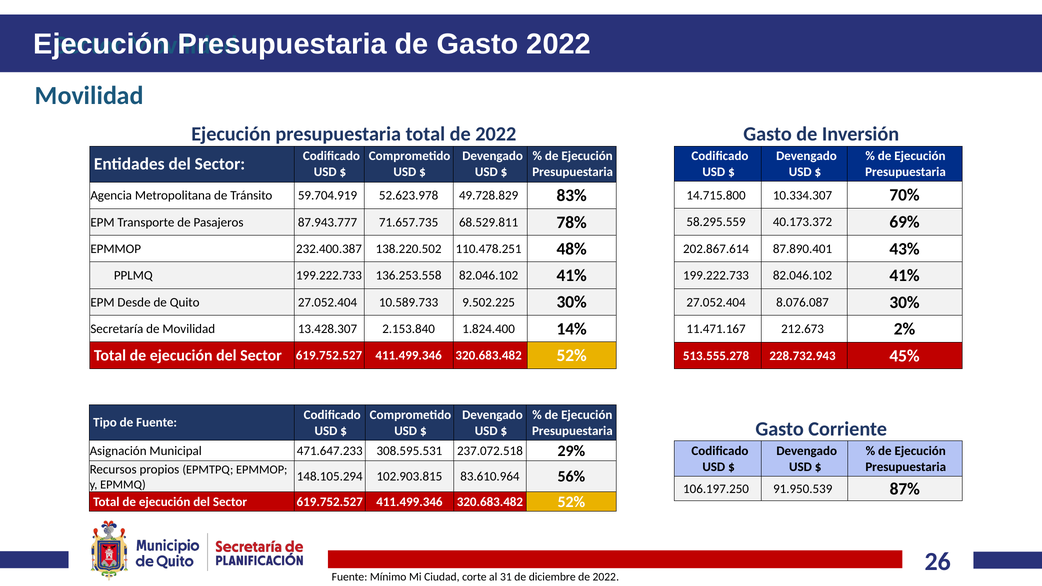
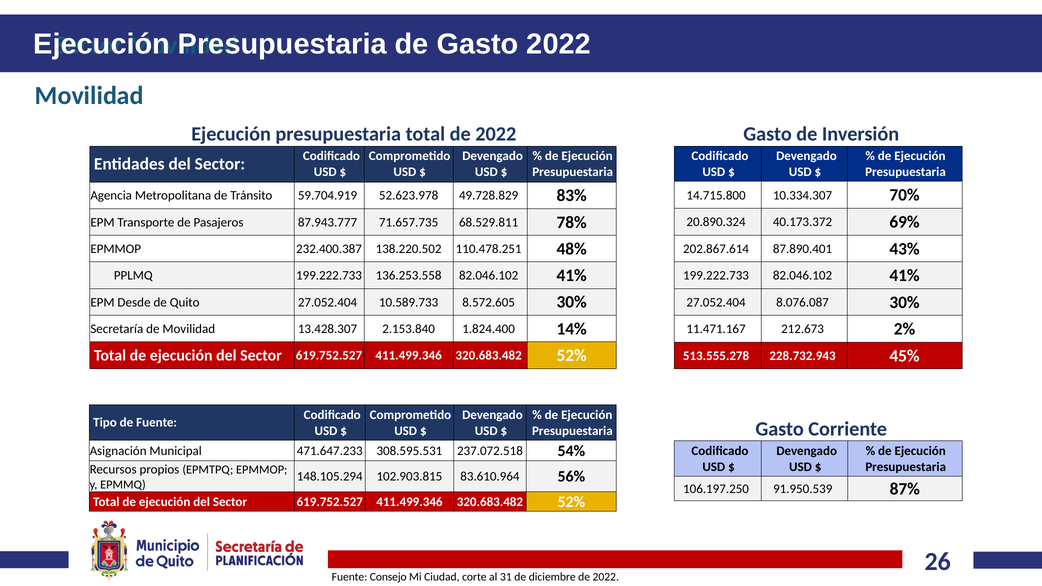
58.295.559: 58.295.559 -> 20.890.324
9.502.225: 9.502.225 -> 8.572.605
29%: 29% -> 54%
Mínimo: Mínimo -> Consejo
